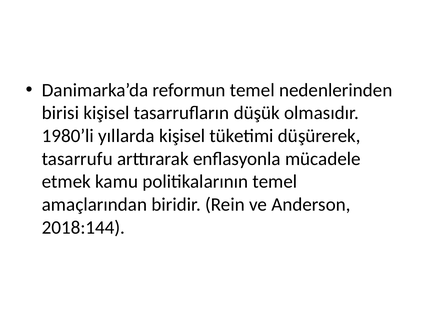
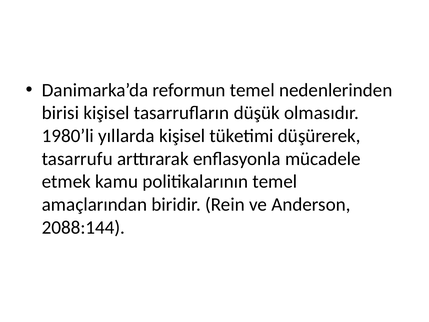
2018:144: 2018:144 -> 2088:144
